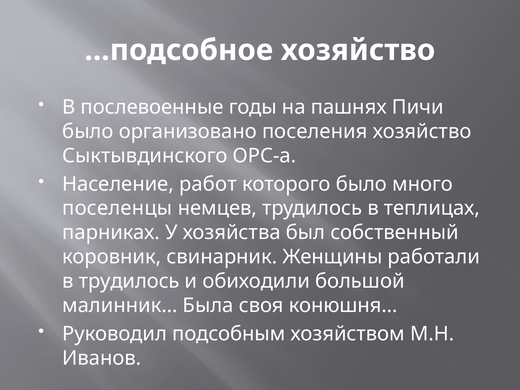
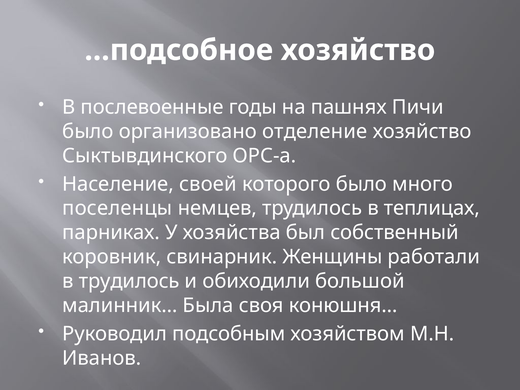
поселения: поселения -> отделение
работ: работ -> своей
